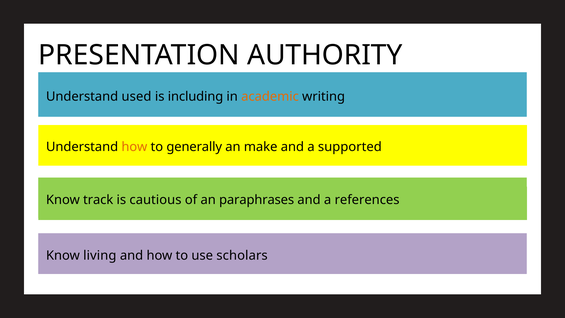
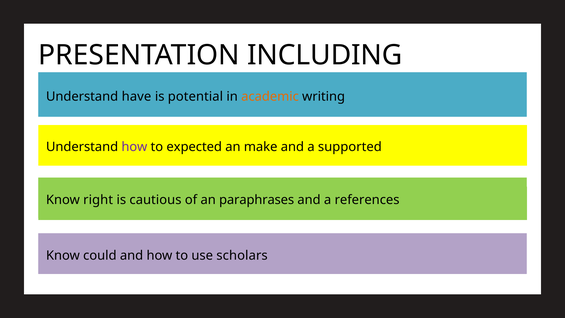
AUTHORITY: AUTHORITY -> INCLUDING
used: used -> have
including: including -> potential
how at (134, 147) colour: orange -> purple
generally: generally -> expected
track: track -> right
living: living -> could
